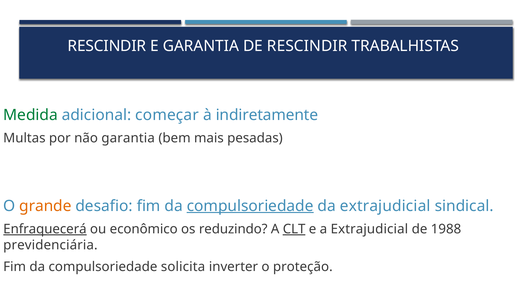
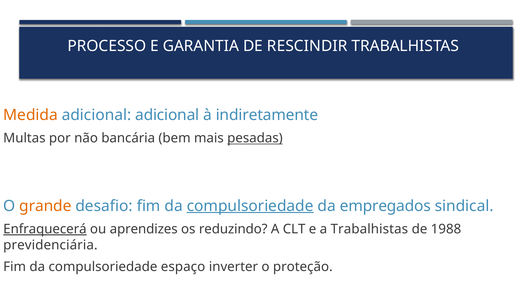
RESCINDIR at (107, 46): RESCINDIR -> PROCESSO
Medida colour: green -> orange
adicional começar: começar -> adicional
não garantia: garantia -> bancária
pesadas underline: none -> present
da extrajudicial: extrajudicial -> empregados
econômico: econômico -> aprendizes
CLT underline: present -> none
a Extrajudicial: Extrajudicial -> Trabalhistas
solicita: solicita -> espaço
